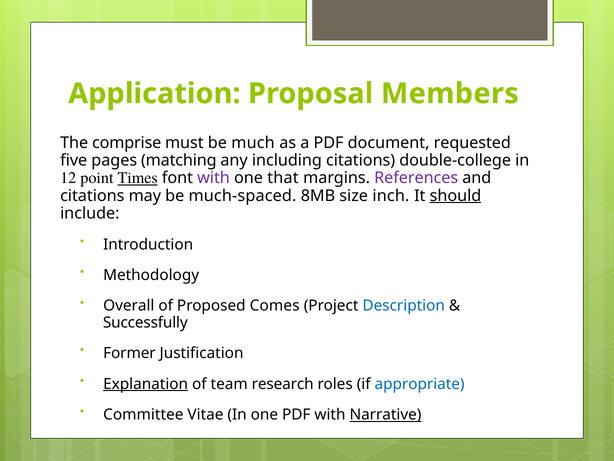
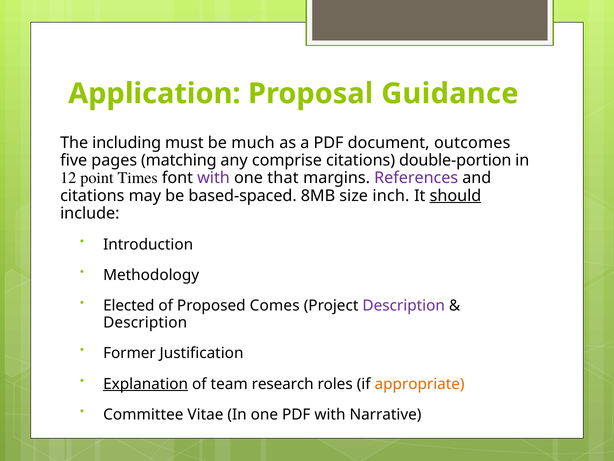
Members: Members -> Guidance
comprise: comprise -> including
requested: requested -> outcomes
including: including -> comprise
double-college: double-college -> double-portion
Times underline: present -> none
much-spaced: much-spaced -> based-spaced
Overall: Overall -> Elected
Description at (404, 306) colour: blue -> purple
Successfully at (145, 322): Successfully -> Description
appropriate colour: blue -> orange
Narrative underline: present -> none
